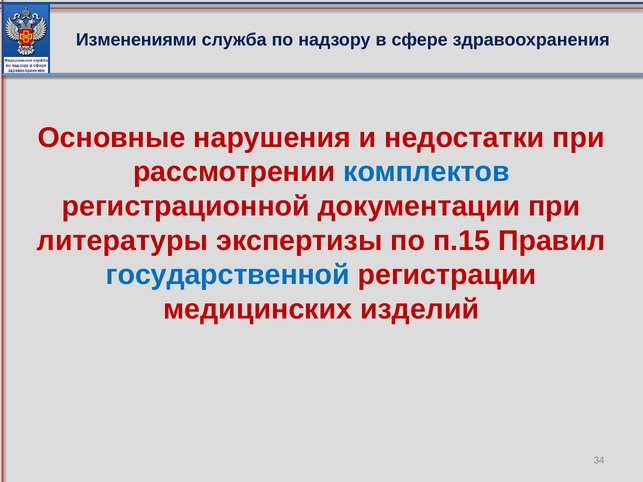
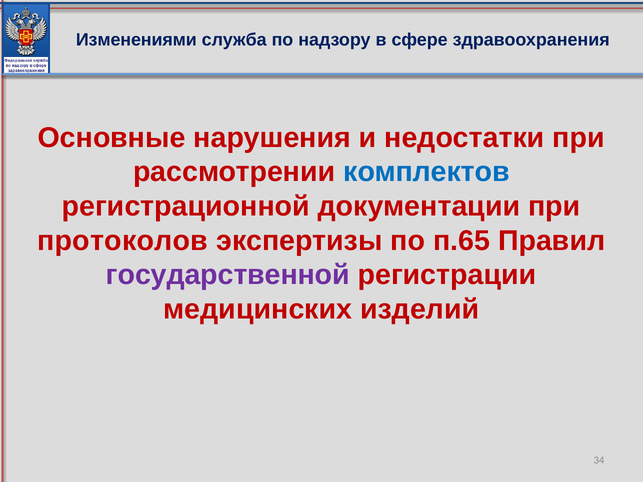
литературы: литературы -> протоколов
п.15: п.15 -> п.65
государственной colour: blue -> purple
